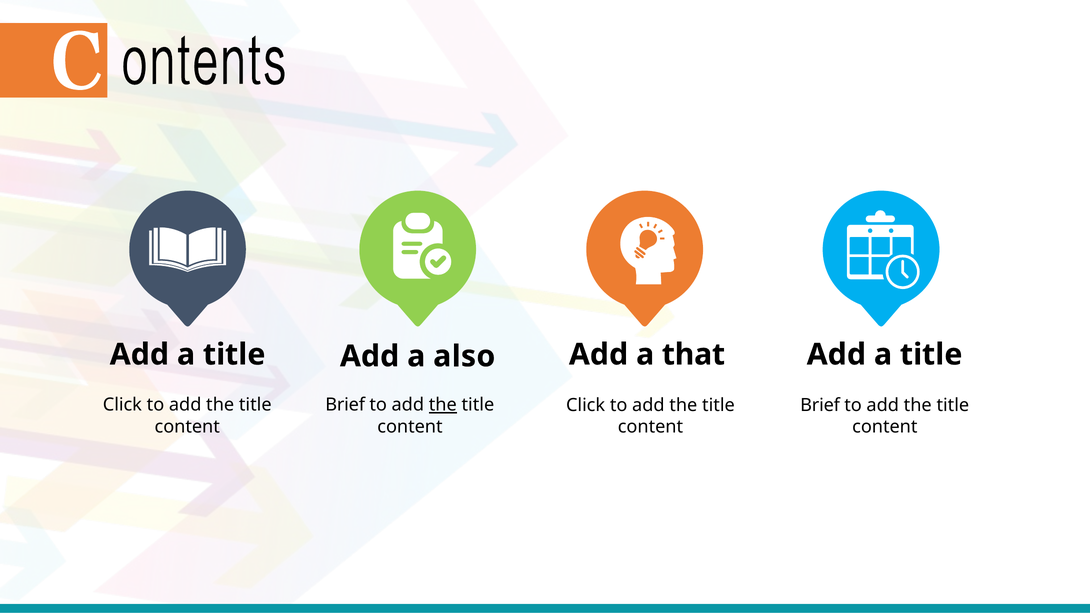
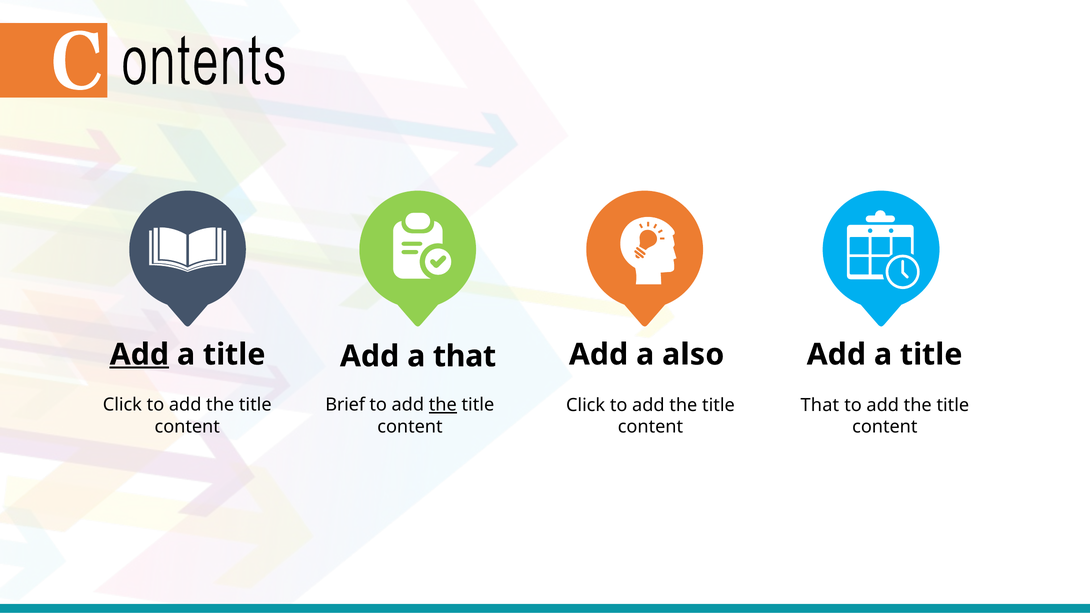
Add at (139, 355) underline: none -> present
a also: also -> that
that: that -> also
Brief at (820, 405): Brief -> That
